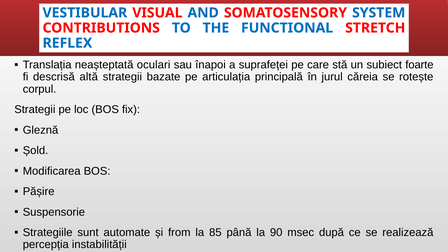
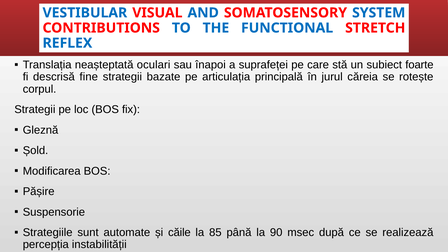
altă: altă -> fine
from: from -> căile
